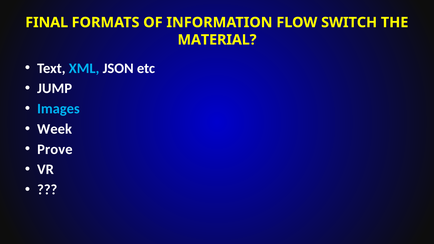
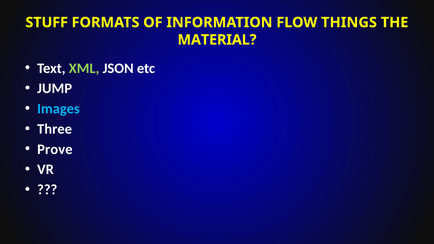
FINAL: FINAL -> STUFF
SWITCH: SWITCH -> THINGS
XML colour: light blue -> light green
Week: Week -> Three
